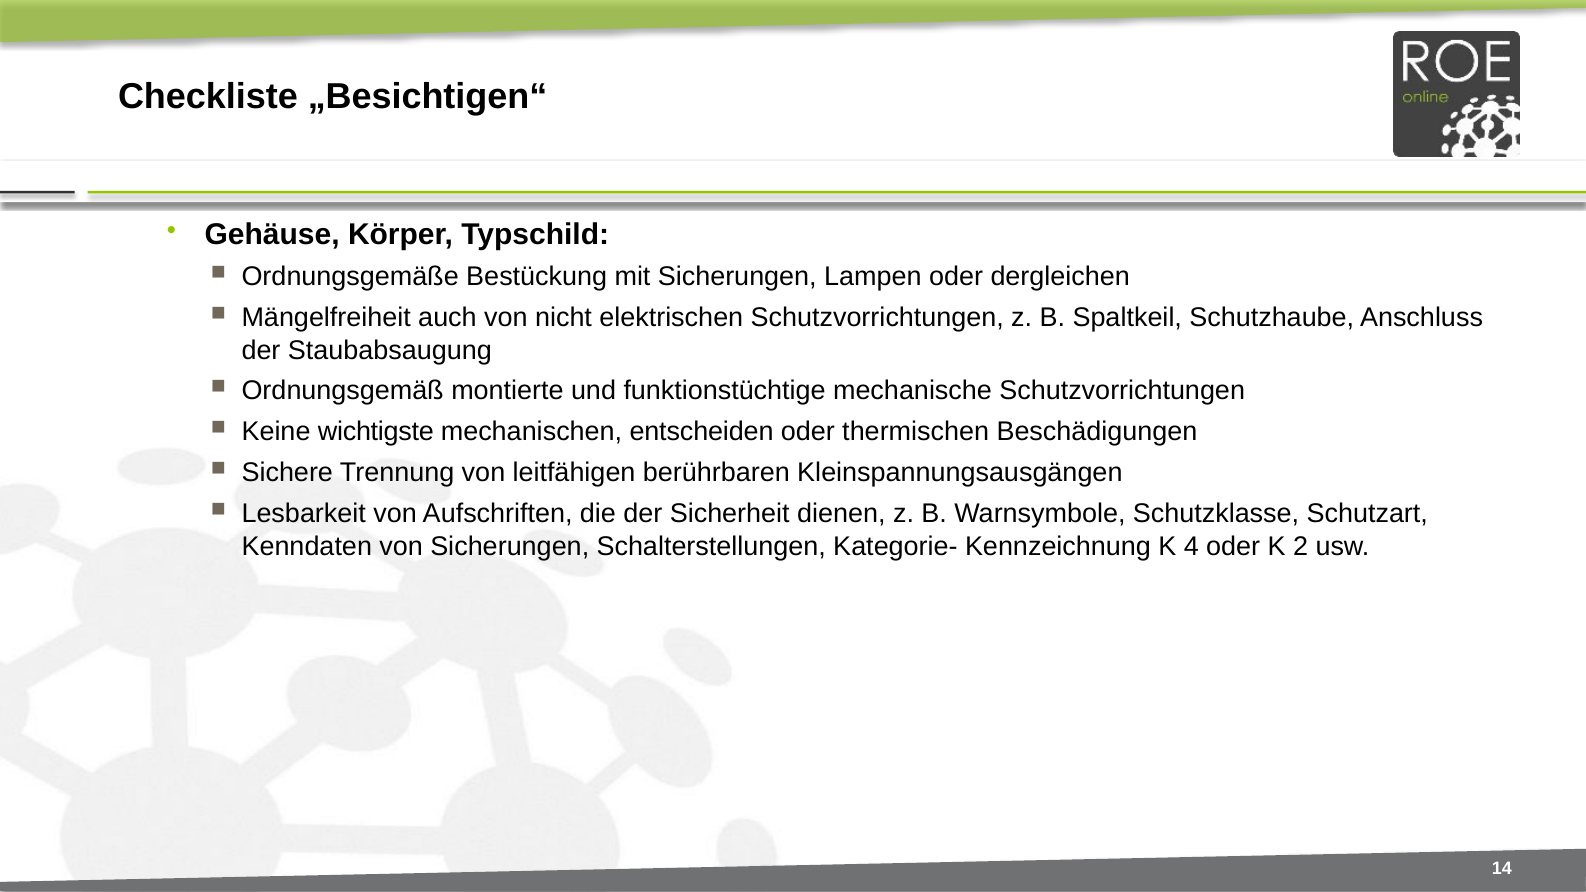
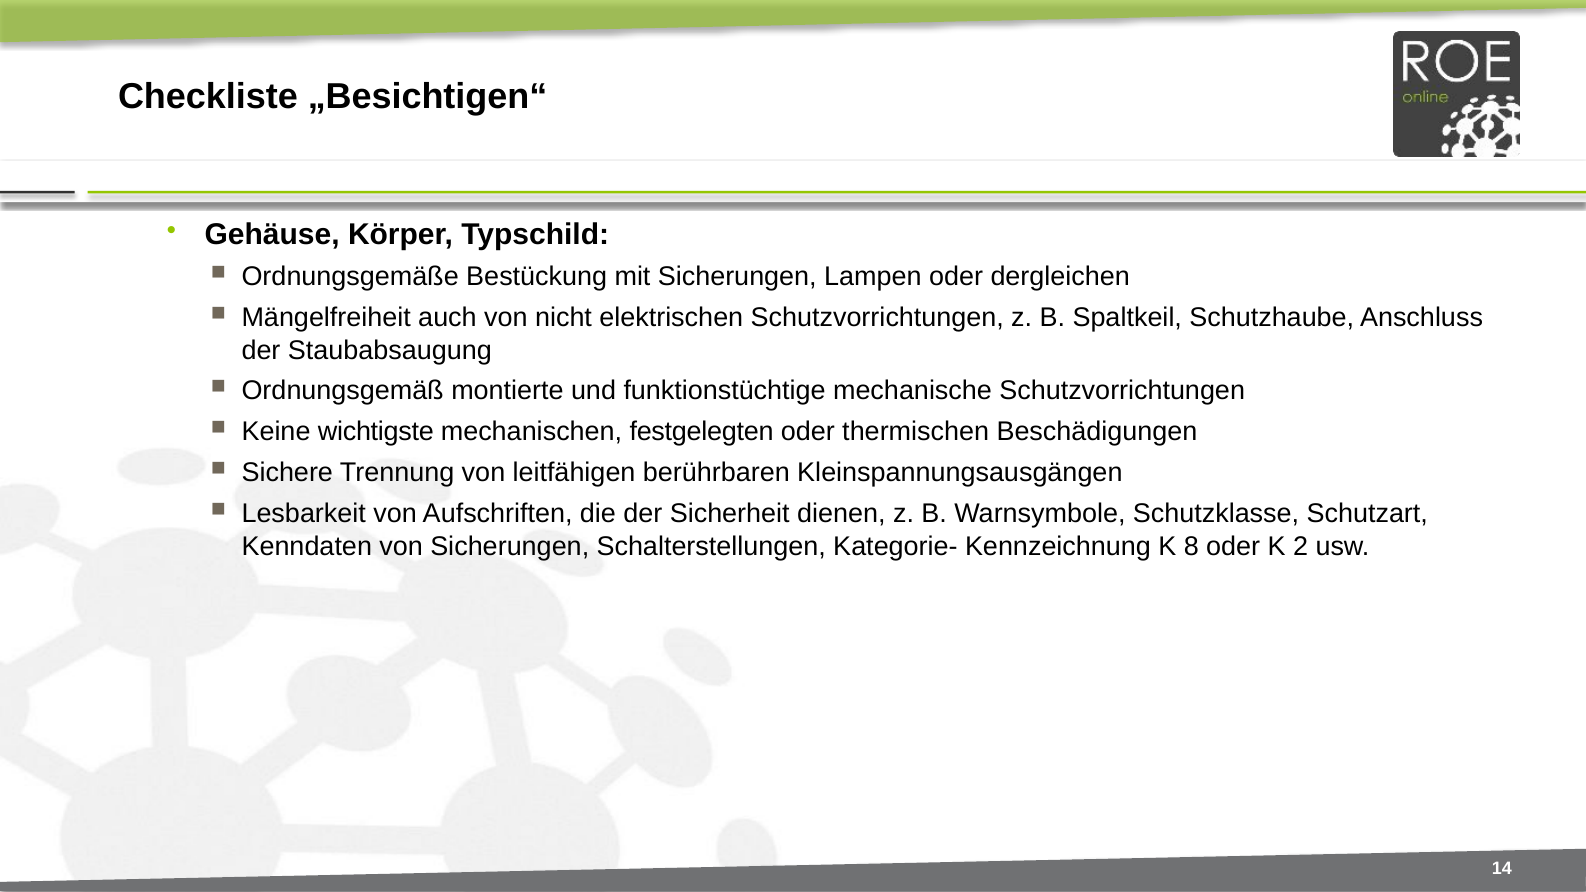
entscheiden: entscheiden -> festgelegten
4: 4 -> 8
